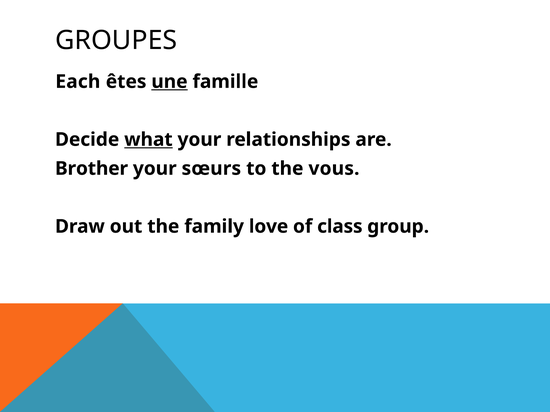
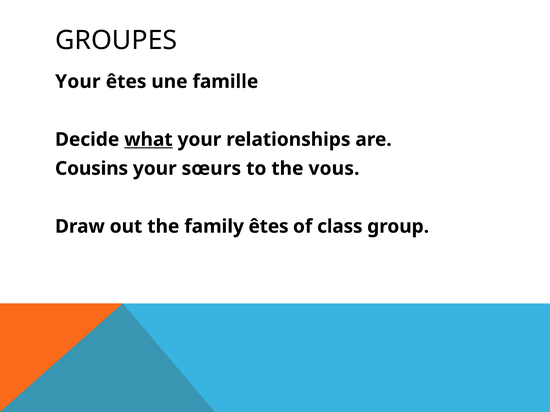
Each at (78, 82): Each -> Your
une underline: present -> none
Brother: Brother -> Cousins
family love: love -> êtes
